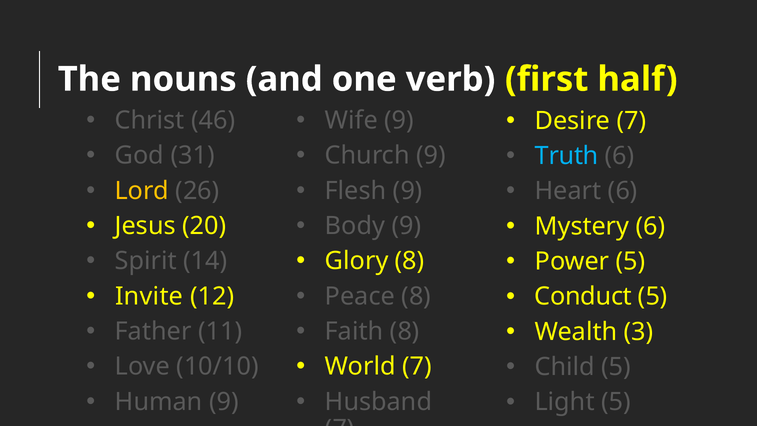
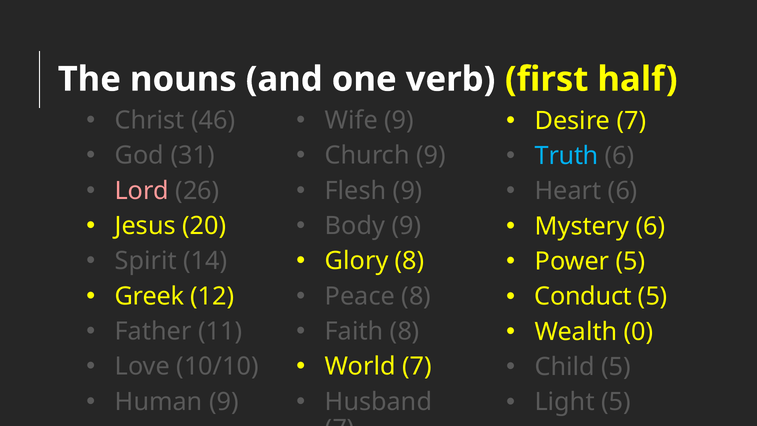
Lord colour: yellow -> pink
Invite: Invite -> Greek
3: 3 -> 0
